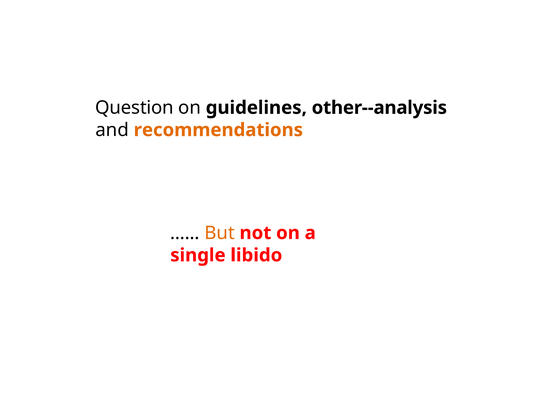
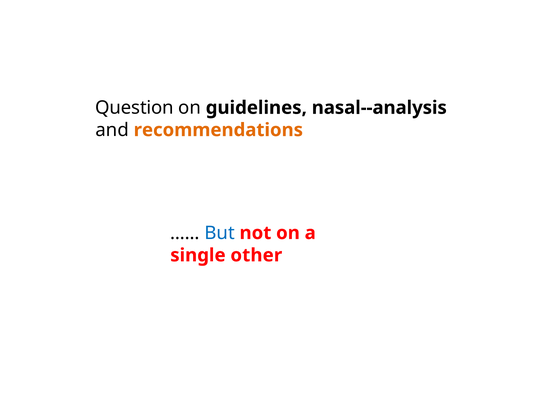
other--analysis: other--analysis -> nasal--analysis
But colour: orange -> blue
libido: libido -> other
